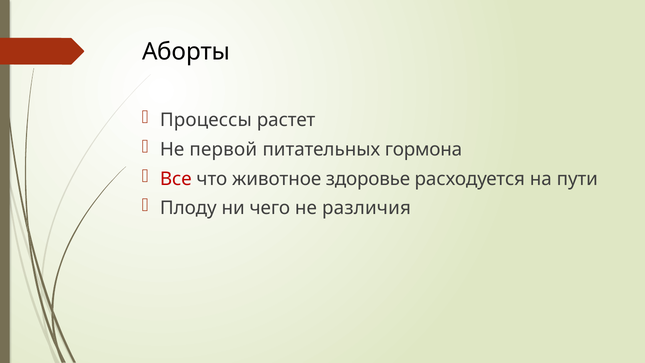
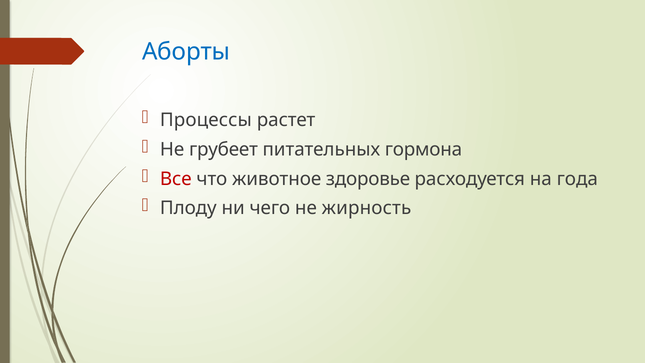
Аборты colour: black -> blue
первой: первой -> грубеет
пути: пути -> года
различия: различия -> жирность
